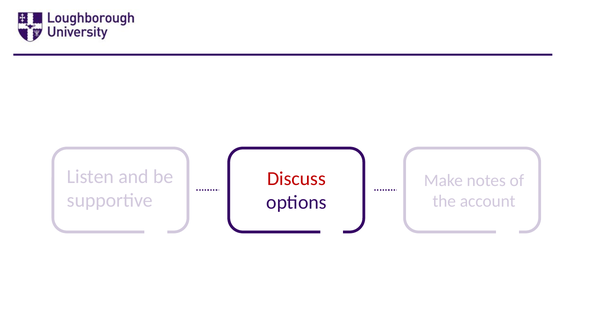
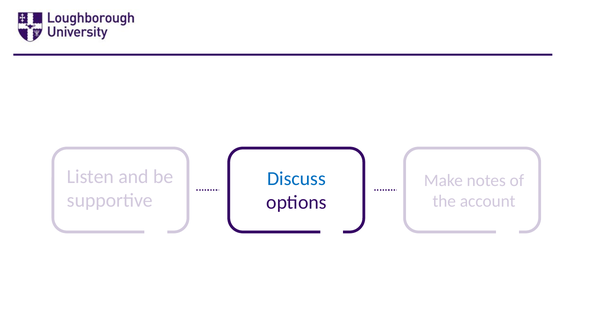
Discuss colour: red -> blue
